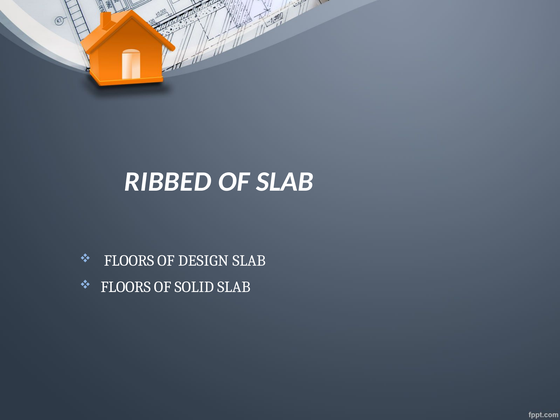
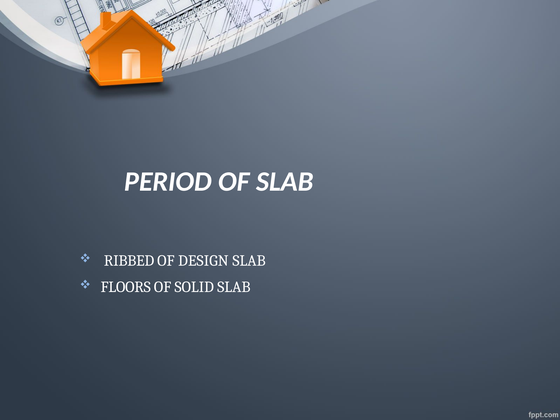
RIBBED: RIBBED -> PERIOD
FLOORS at (129, 261): FLOORS -> RIBBED
